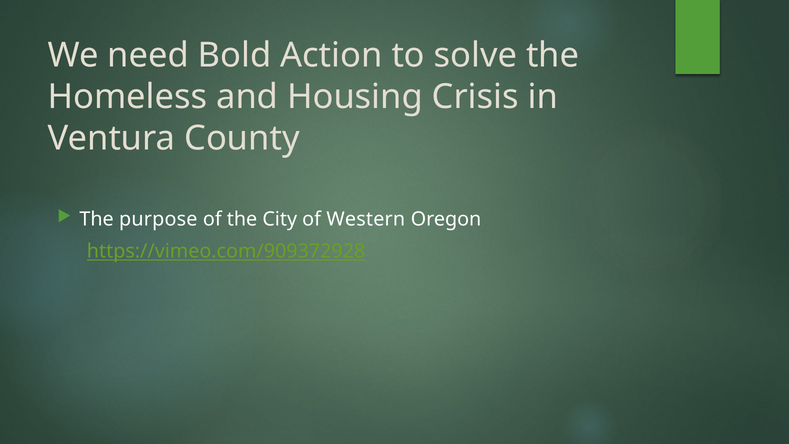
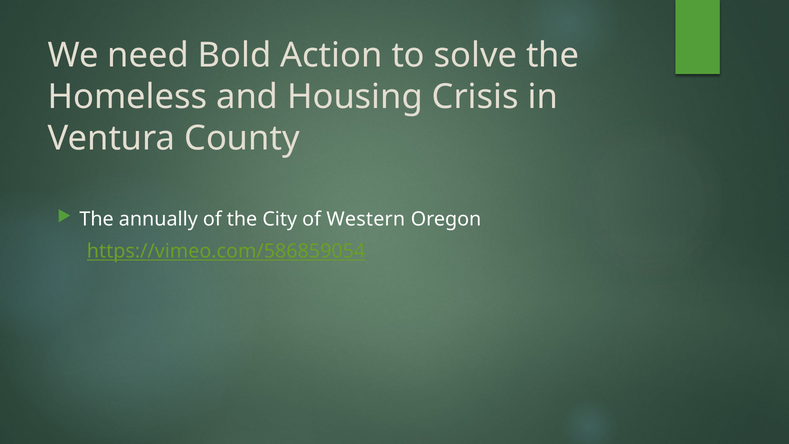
purpose: purpose -> annually
https://vimeo.com/909372928: https://vimeo.com/909372928 -> https://vimeo.com/586859054
